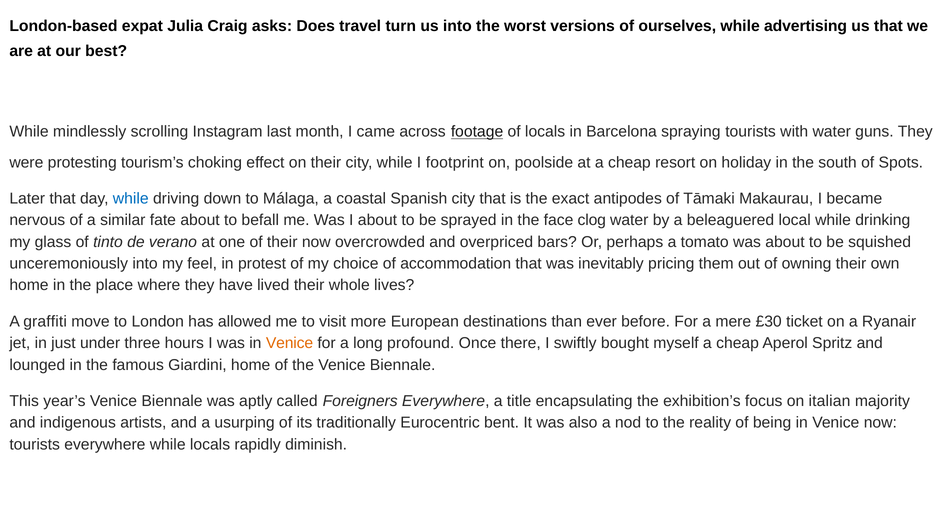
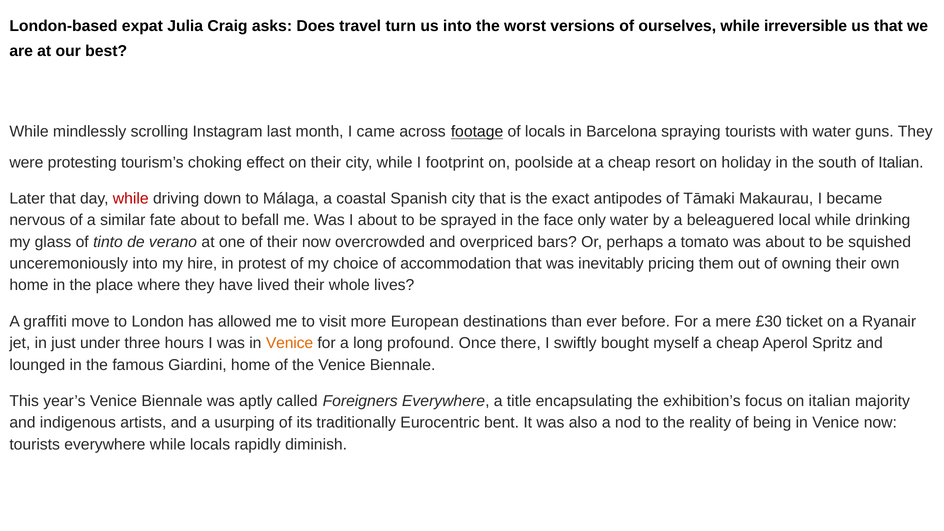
advertising: advertising -> irreversible
of Spots: Spots -> Italian
while at (131, 198) colour: blue -> red
clog: clog -> only
feel: feel -> hire
